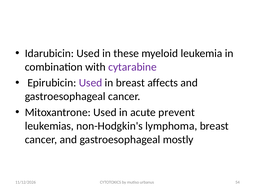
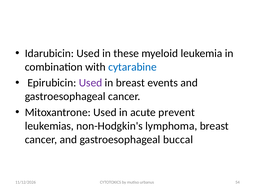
cytarabine colour: purple -> blue
affects: affects -> events
mostly: mostly -> buccal
